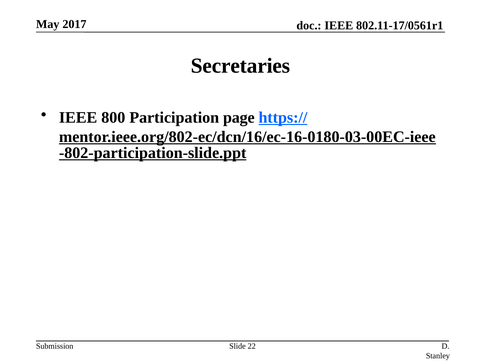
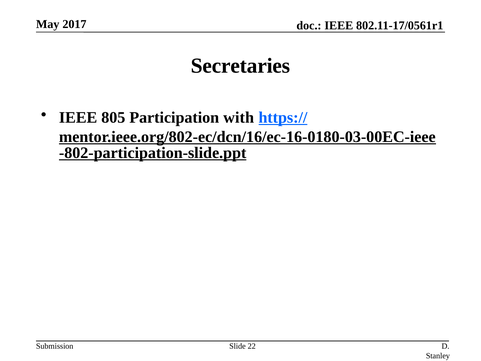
800: 800 -> 805
page: page -> with
